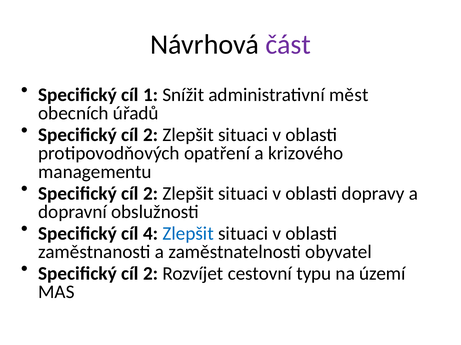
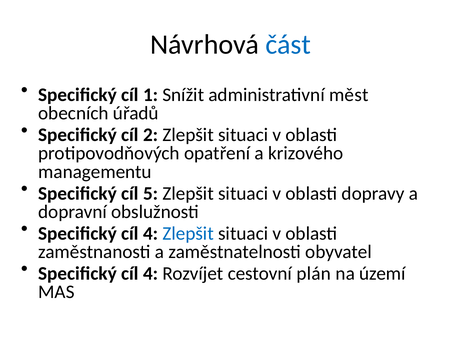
část colour: purple -> blue
2 at (151, 194): 2 -> 5
2 at (151, 274): 2 -> 4
typu: typu -> plán
